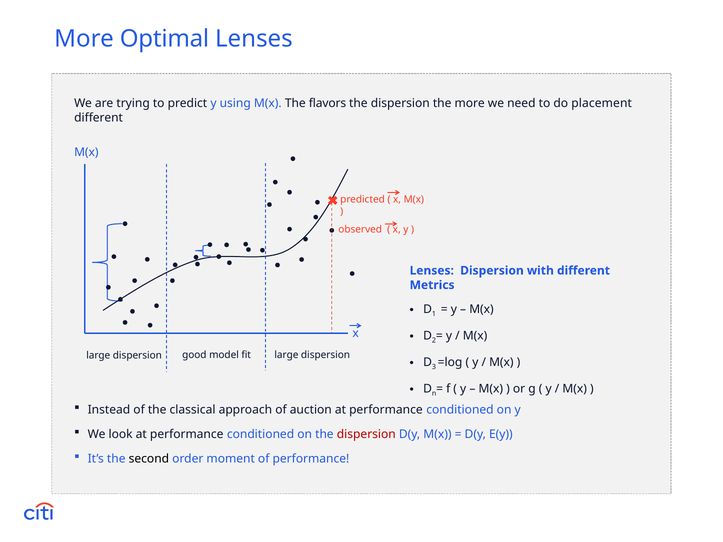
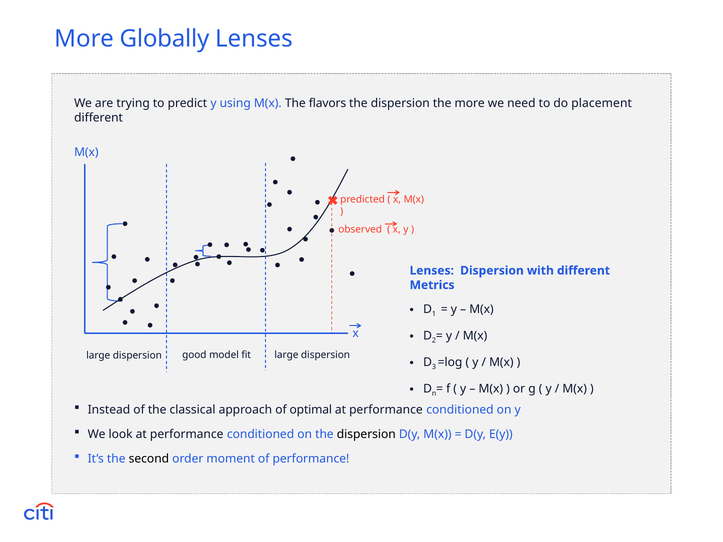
Optimal: Optimal -> Globally
auction: auction -> optimal
dispersion at (366, 435) colour: red -> black
